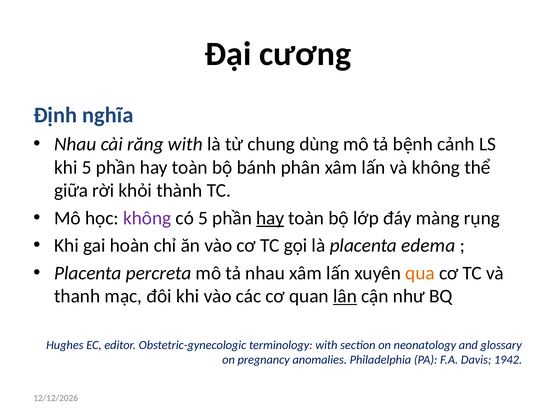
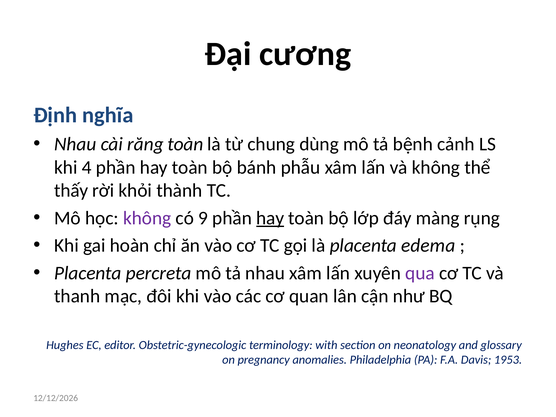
răng with: with -> toàn
khi 5: 5 -> 4
phân: phân -> phẫu
giữa: giữa -> thấy
có 5: 5 -> 9
qua colour: orange -> purple
lân underline: present -> none
1942: 1942 -> 1953
